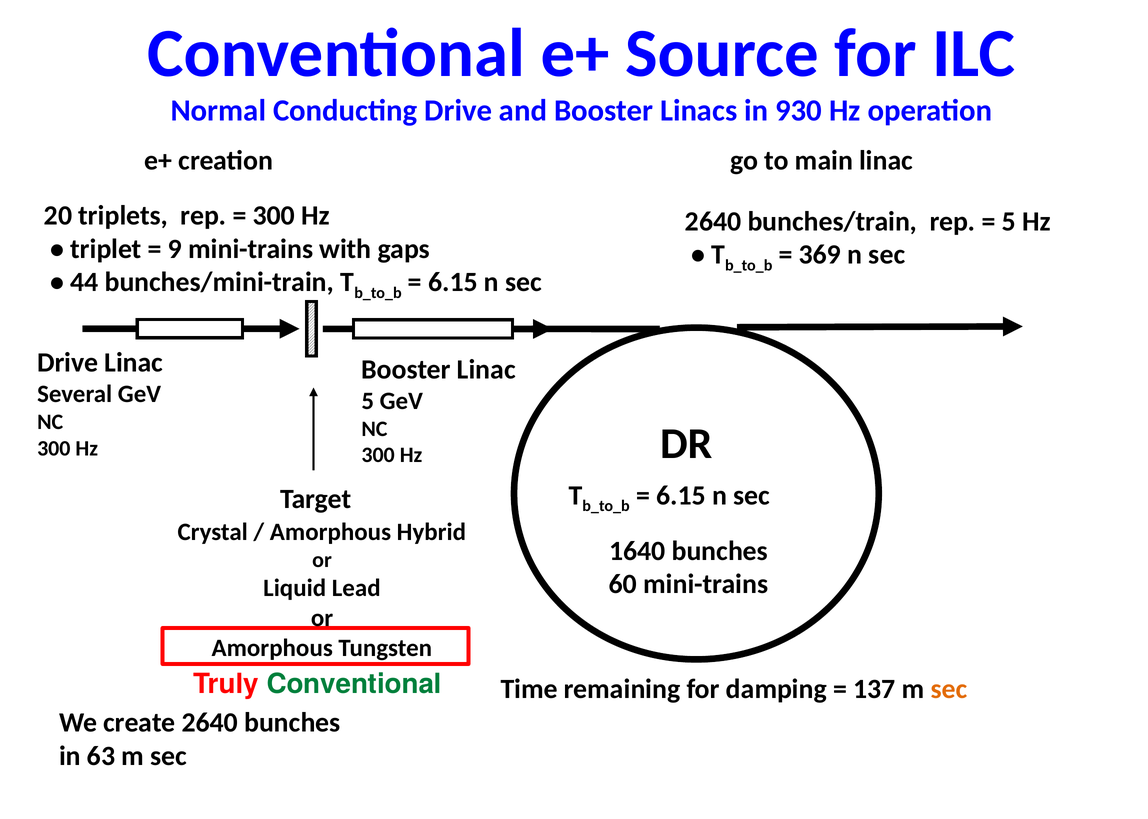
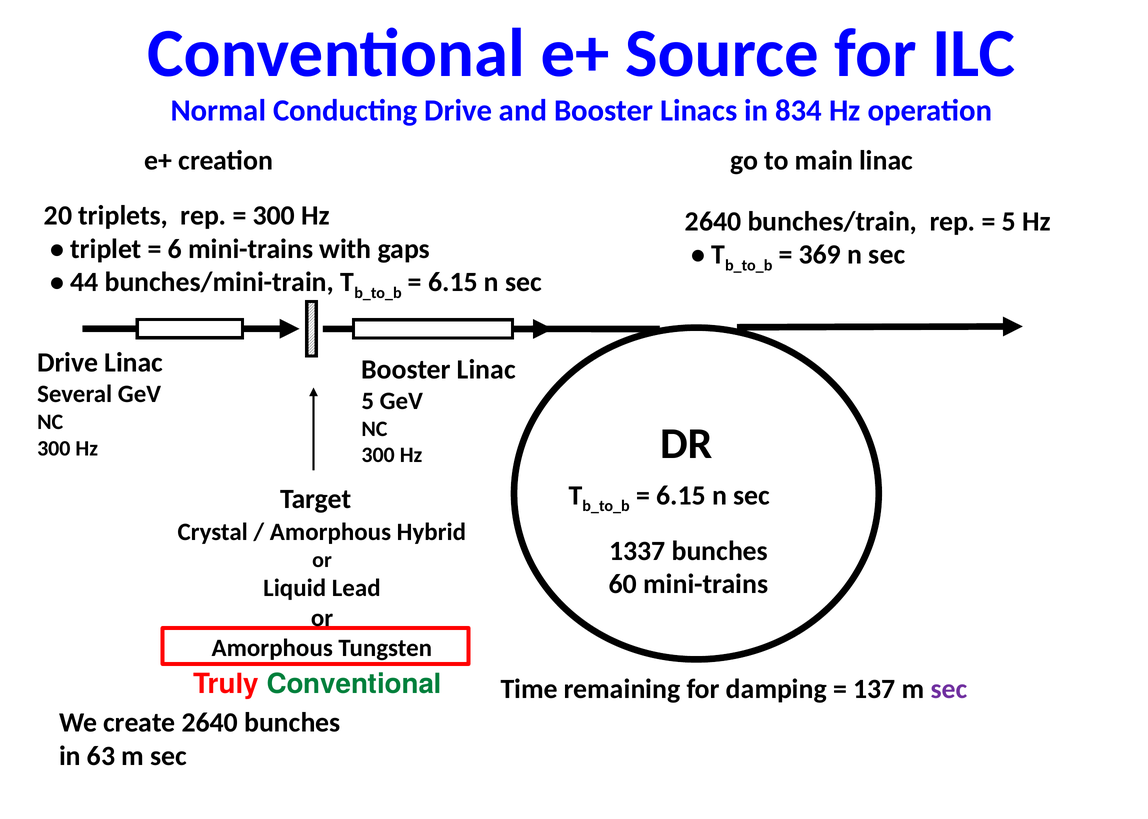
930: 930 -> 834
9: 9 -> 6
1640: 1640 -> 1337
sec at (949, 690) colour: orange -> purple
